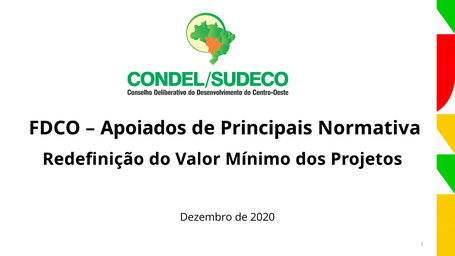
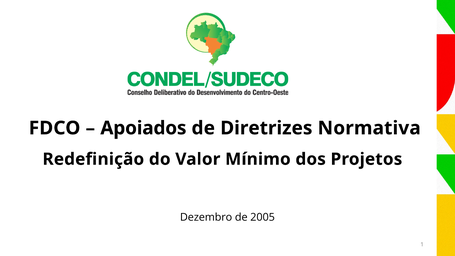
Principais: Principais -> Diretrizes
2020: 2020 -> 2005
